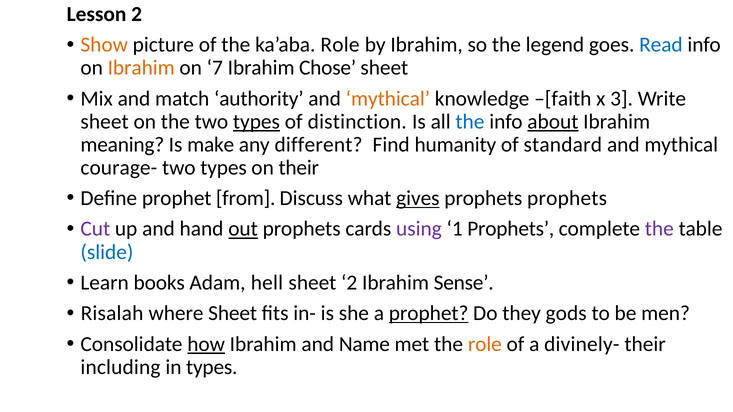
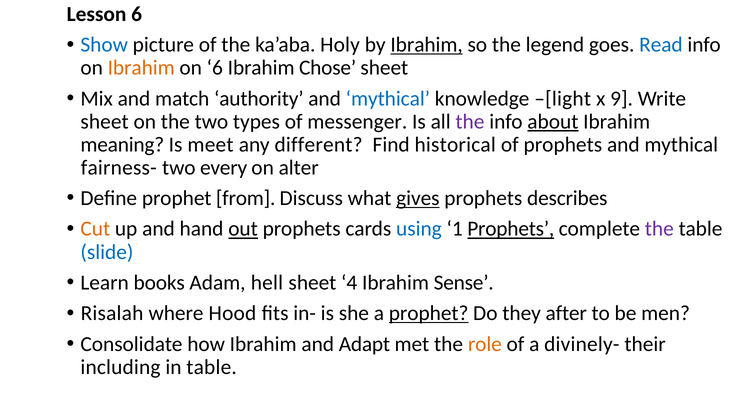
Lesson 2: 2 -> 6
Show colour: orange -> blue
ka’aba Role: Role -> Holy
Ibrahim at (427, 45) underline: none -> present
on 7: 7 -> 6
mythical at (388, 99) colour: orange -> blue
–[faith: –[faith -> –[light
3: 3 -> 9
types at (256, 122) underline: present -> none
distinction: distinction -> messenger
the at (470, 122) colour: blue -> purple
make: make -> meet
humanity: humanity -> historical
of standard: standard -> prophets
courage-: courage- -> fairness-
types at (224, 168): types -> every
on their: their -> alter
prophets prophets: prophets -> describes
Cut colour: purple -> orange
using colour: purple -> blue
Prophets at (511, 229) underline: none -> present
sheet 2: 2 -> 4
where Sheet: Sheet -> Hood
gods: gods -> after
how underline: present -> none
Name: Name -> Adapt
in types: types -> table
